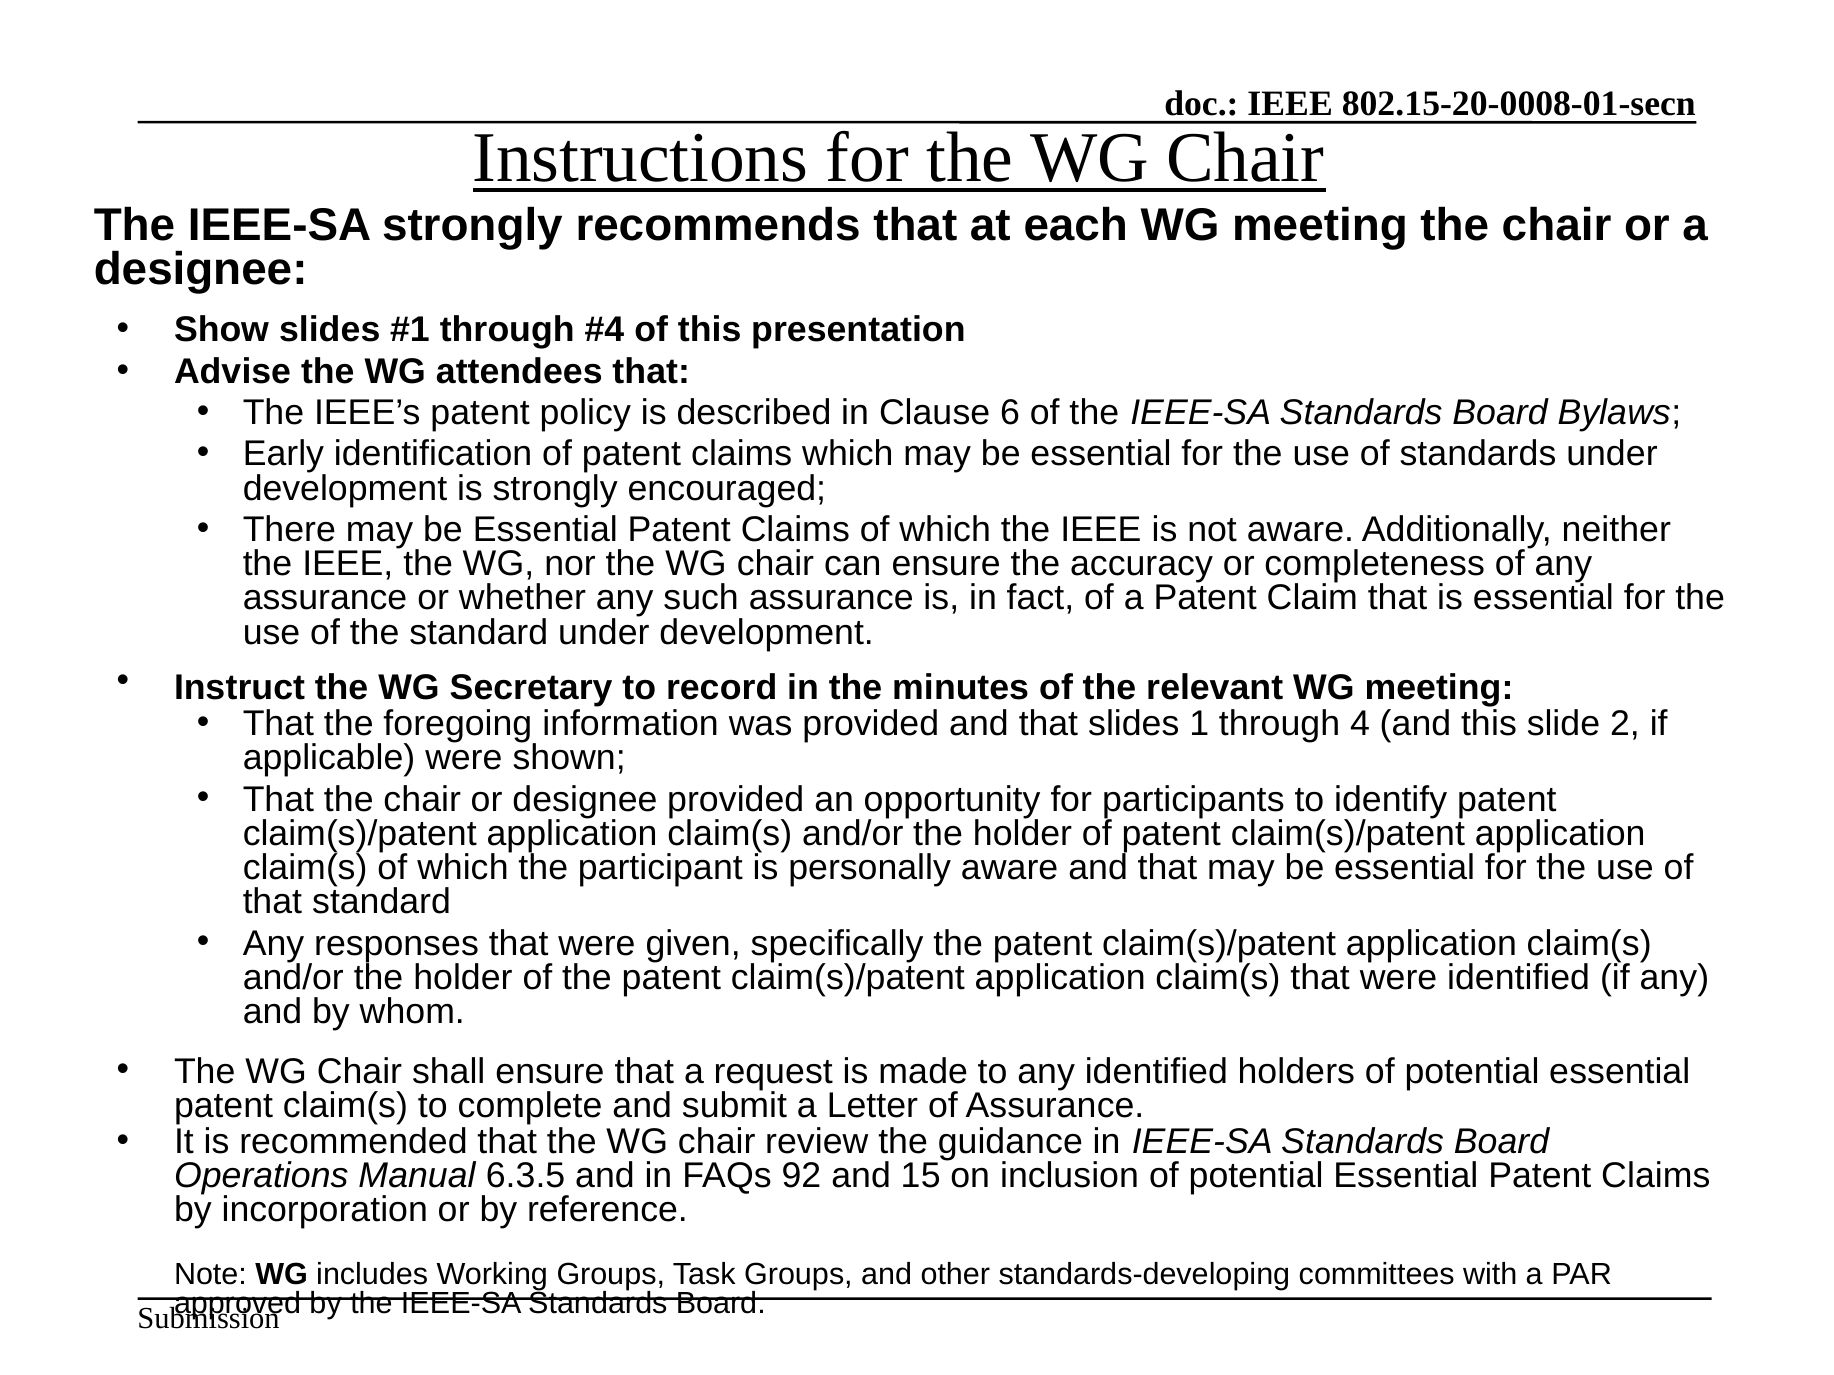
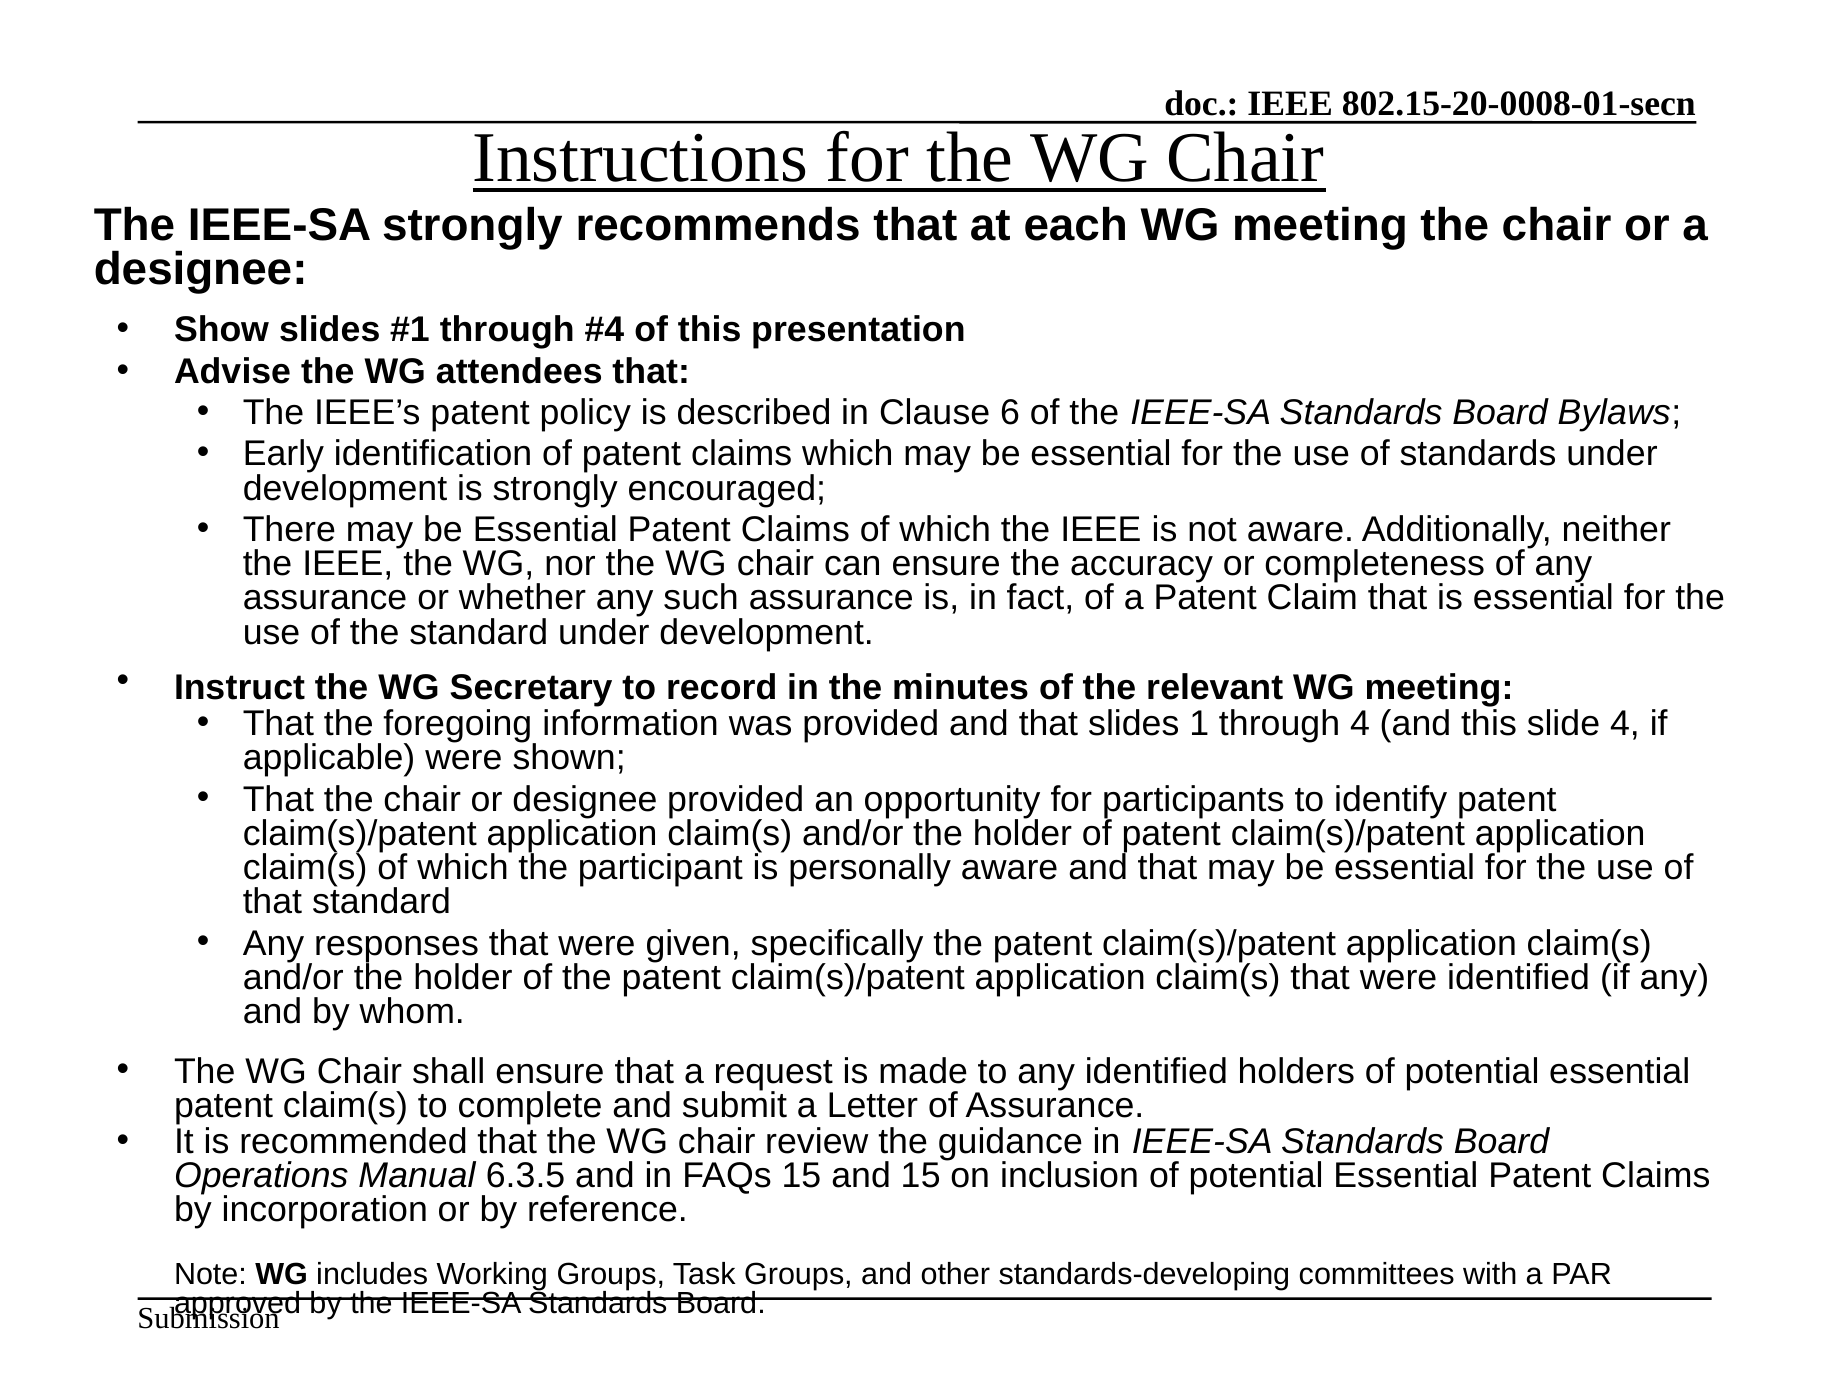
slide 2: 2 -> 4
FAQs 92: 92 -> 15
